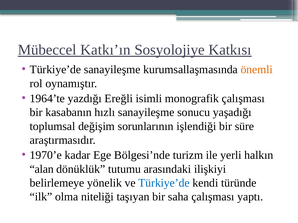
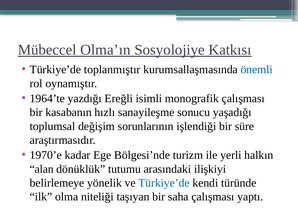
Katkı’ın: Katkı’ın -> Olma’ın
Türkiye’de sanayileşme: sanayileşme -> toplanmıştır
önemli colour: orange -> blue
